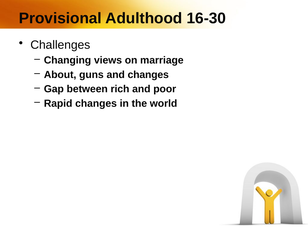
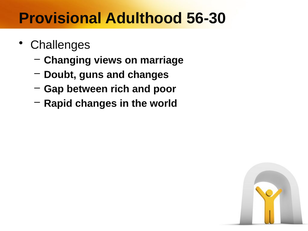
16-30: 16-30 -> 56-30
About: About -> Doubt
